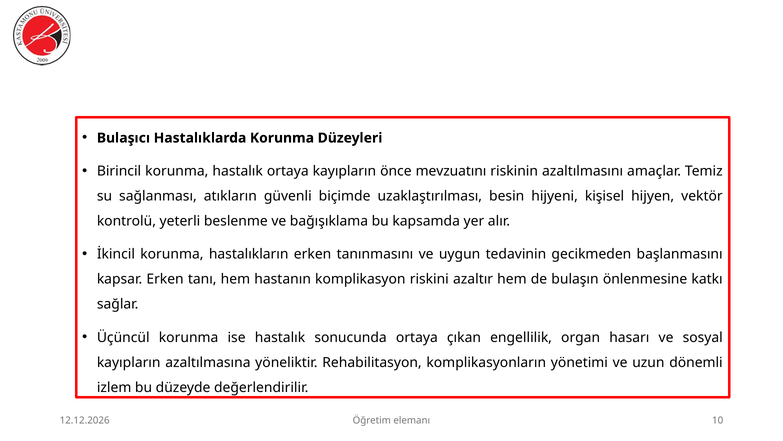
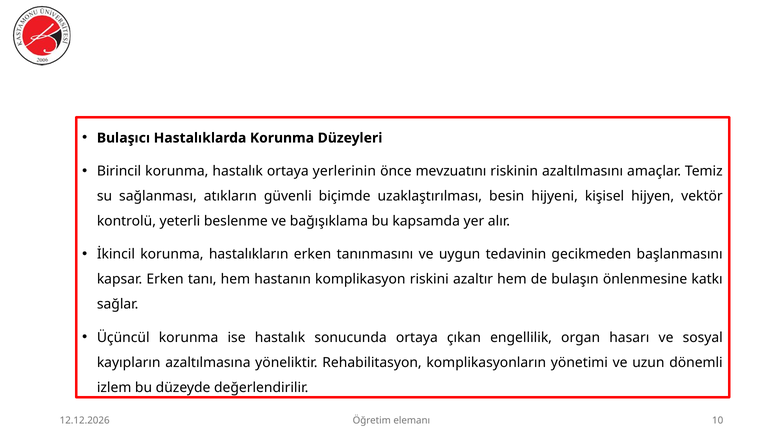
ortaya kayıpların: kayıpların -> yerlerinin
